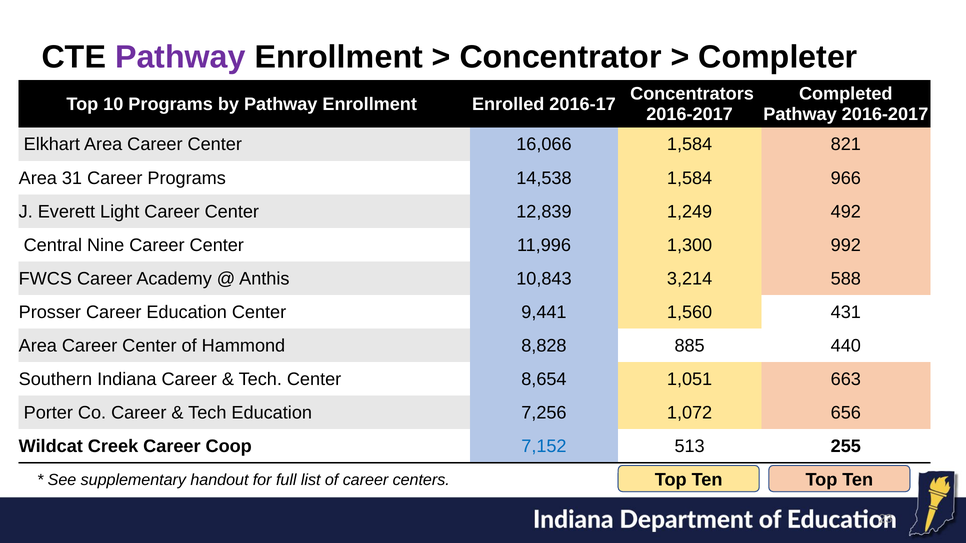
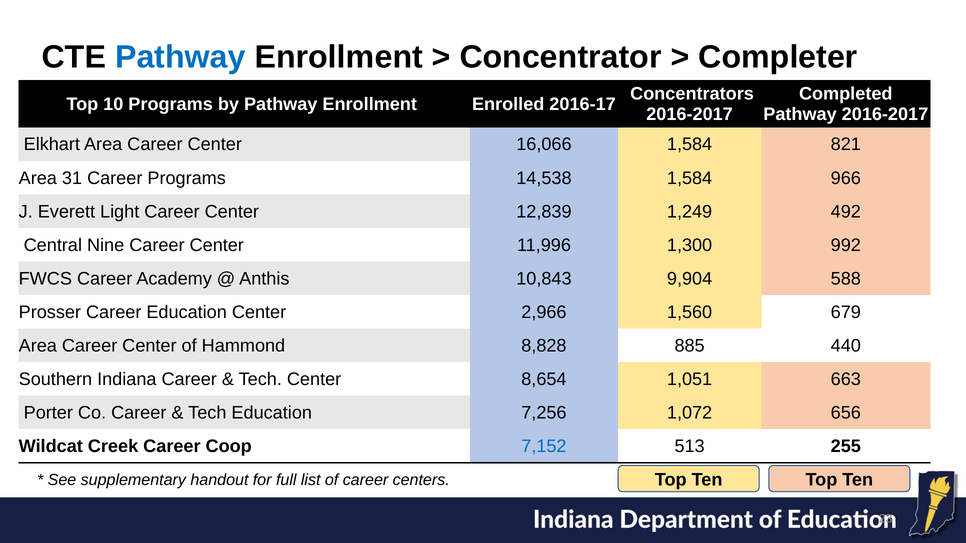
Pathway at (180, 57) colour: purple -> blue
3,214: 3,214 -> 9,904
9,441: 9,441 -> 2,966
431: 431 -> 679
